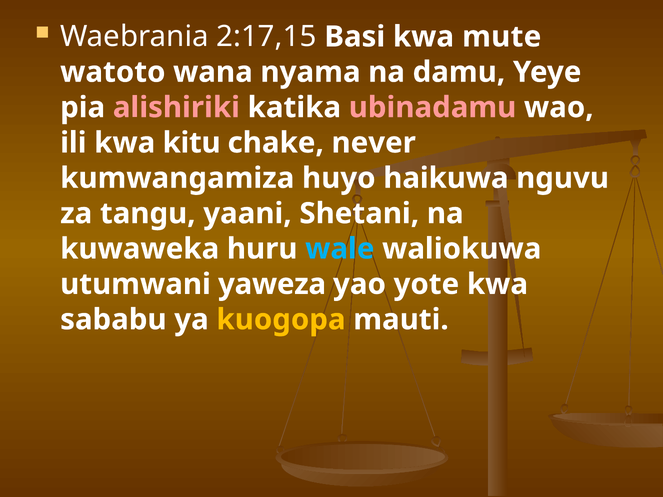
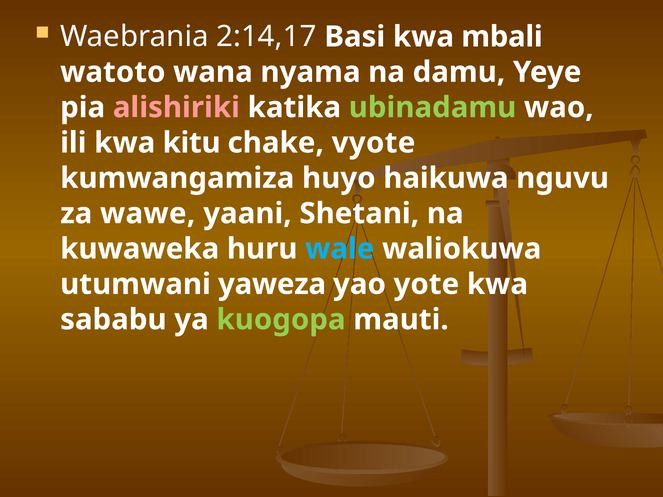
2:17,15: 2:17,15 -> 2:14,17
mute: mute -> mbali
ubinadamu colour: pink -> light green
never: never -> vyote
tangu: tangu -> wawe
kuogopa colour: yellow -> light green
